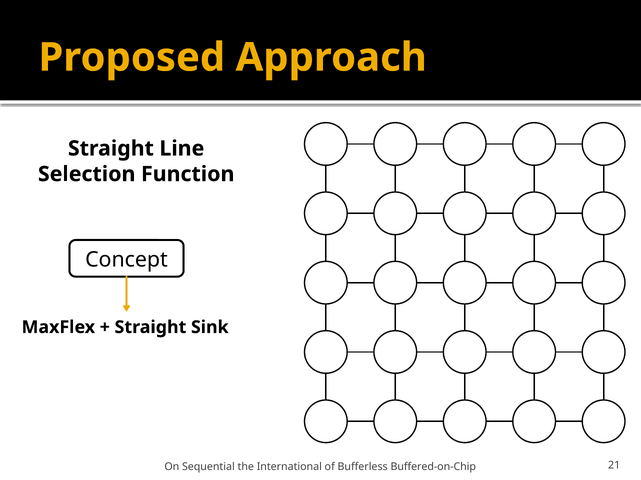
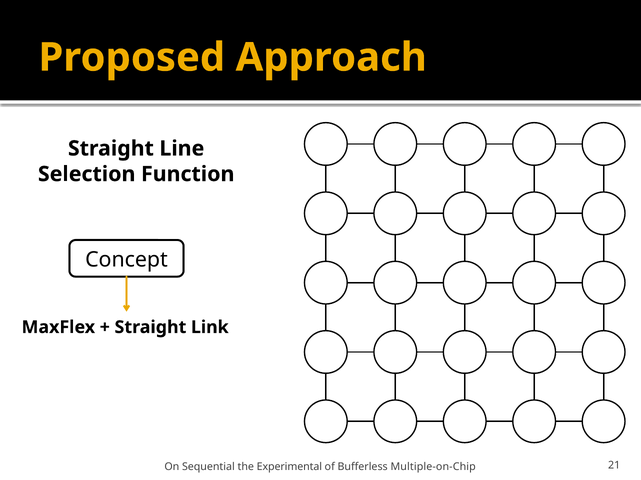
Sink: Sink -> Link
International: International -> Experimental
Buffered-on-Chip: Buffered-on-Chip -> Multiple-on-Chip
